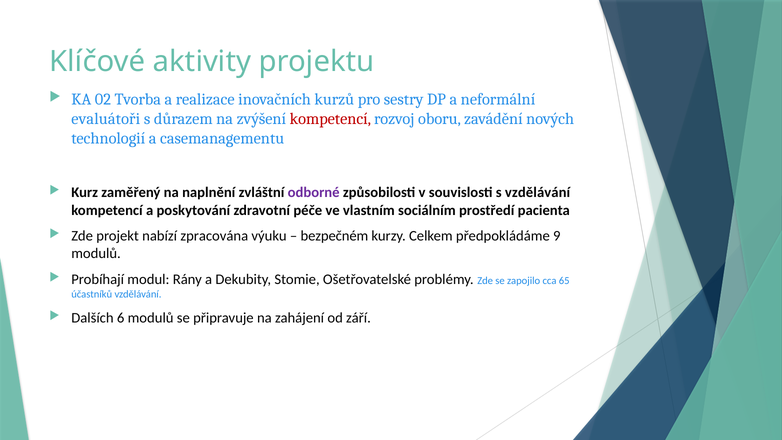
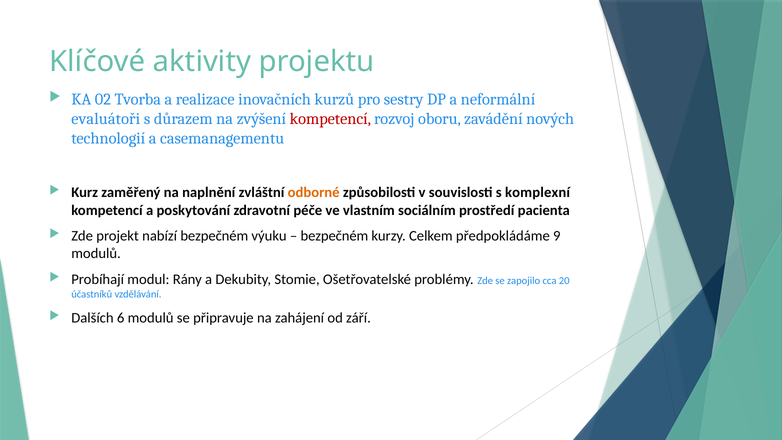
odborné colour: purple -> orange
s vzdělávání: vzdělávání -> komplexní
nabízí zpracována: zpracována -> bezpečném
65: 65 -> 20
